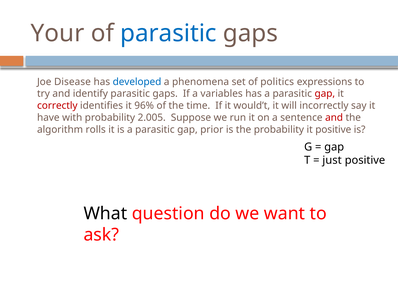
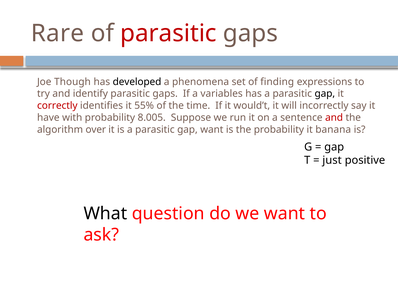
Your: Your -> Rare
parasitic at (168, 33) colour: blue -> red
Disease: Disease -> Though
developed colour: blue -> black
politics: politics -> finding
gap at (325, 94) colour: red -> black
96%: 96% -> 55%
2.005: 2.005 -> 8.005
rolls: rolls -> over
gap prior: prior -> want
it positive: positive -> banana
